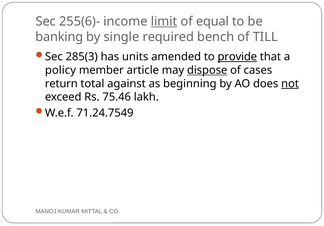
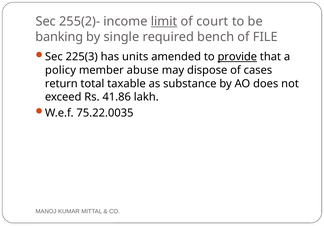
255(6)-: 255(6)- -> 255(2)-
equal: equal -> court
TILL: TILL -> FILE
285(3: 285(3 -> 225(3
article: article -> abuse
dispose underline: present -> none
against: against -> taxable
beginning: beginning -> substance
not underline: present -> none
75.46: 75.46 -> 41.86
71.24.7549: 71.24.7549 -> 75.22.0035
